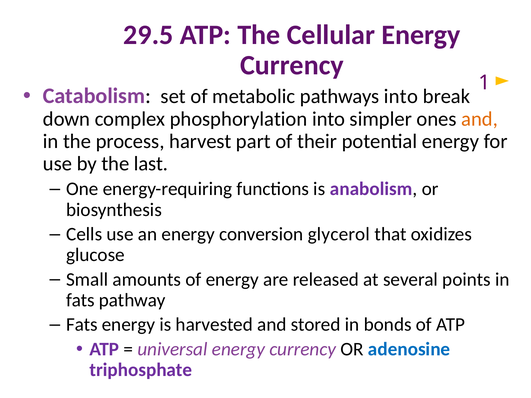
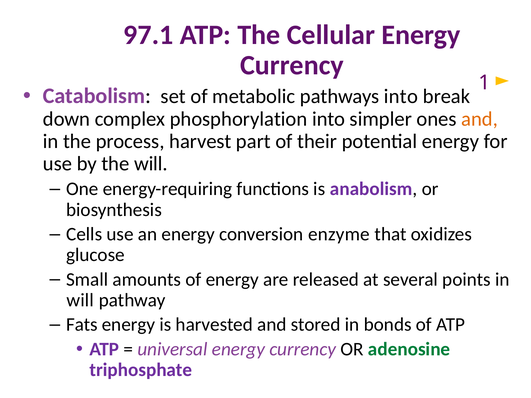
29.5: 29.5 -> 97.1
the last: last -> will
glycerol: glycerol -> enzyme
fats at (80, 300): fats -> will
adenosine colour: blue -> green
